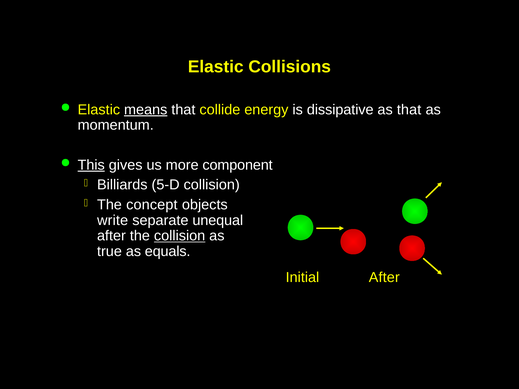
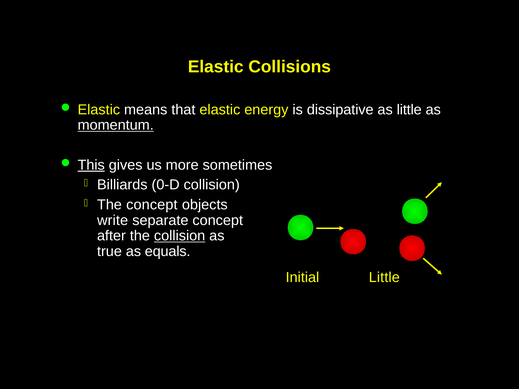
means underline: present -> none
that collide: collide -> elastic
as that: that -> little
momentum underline: none -> present
component: component -> sometimes
5-D: 5-D -> 0-D
separate unequal: unequal -> concept
Initial After: After -> Little
